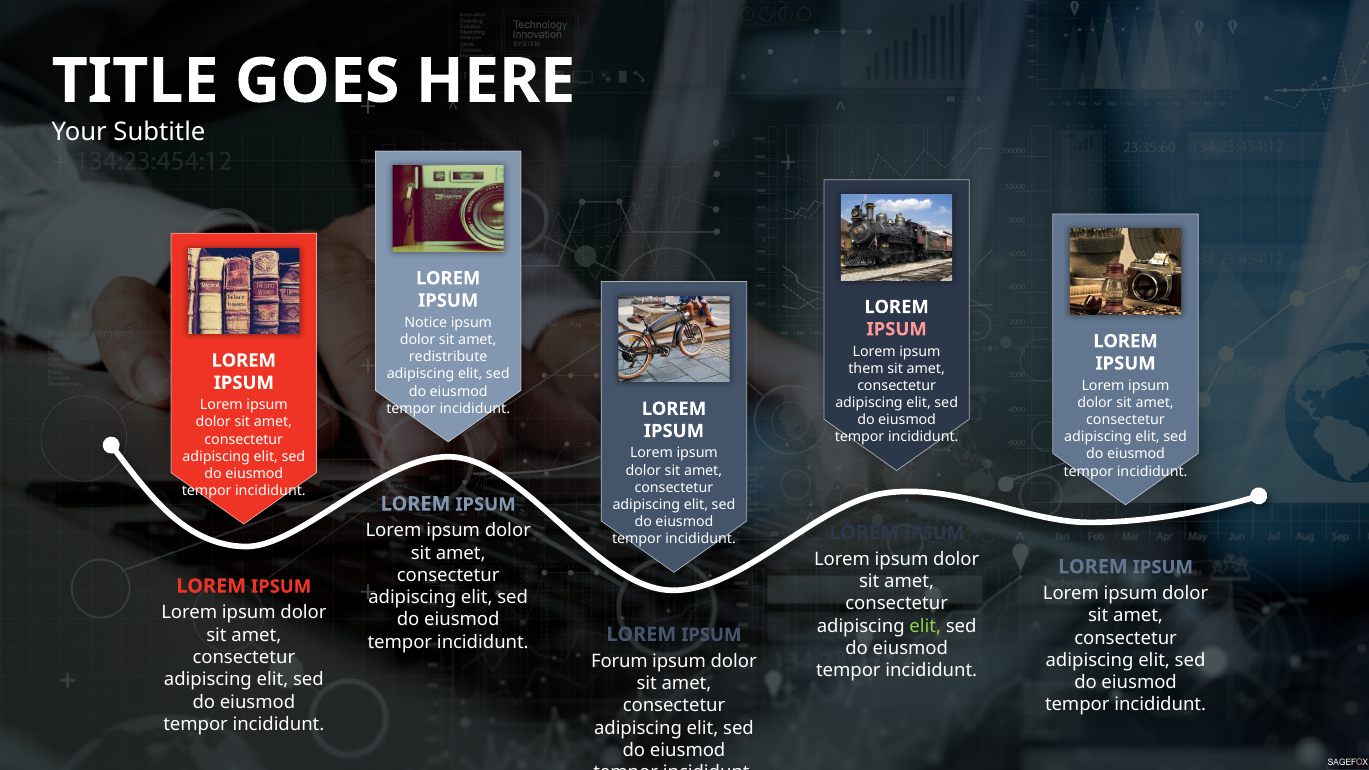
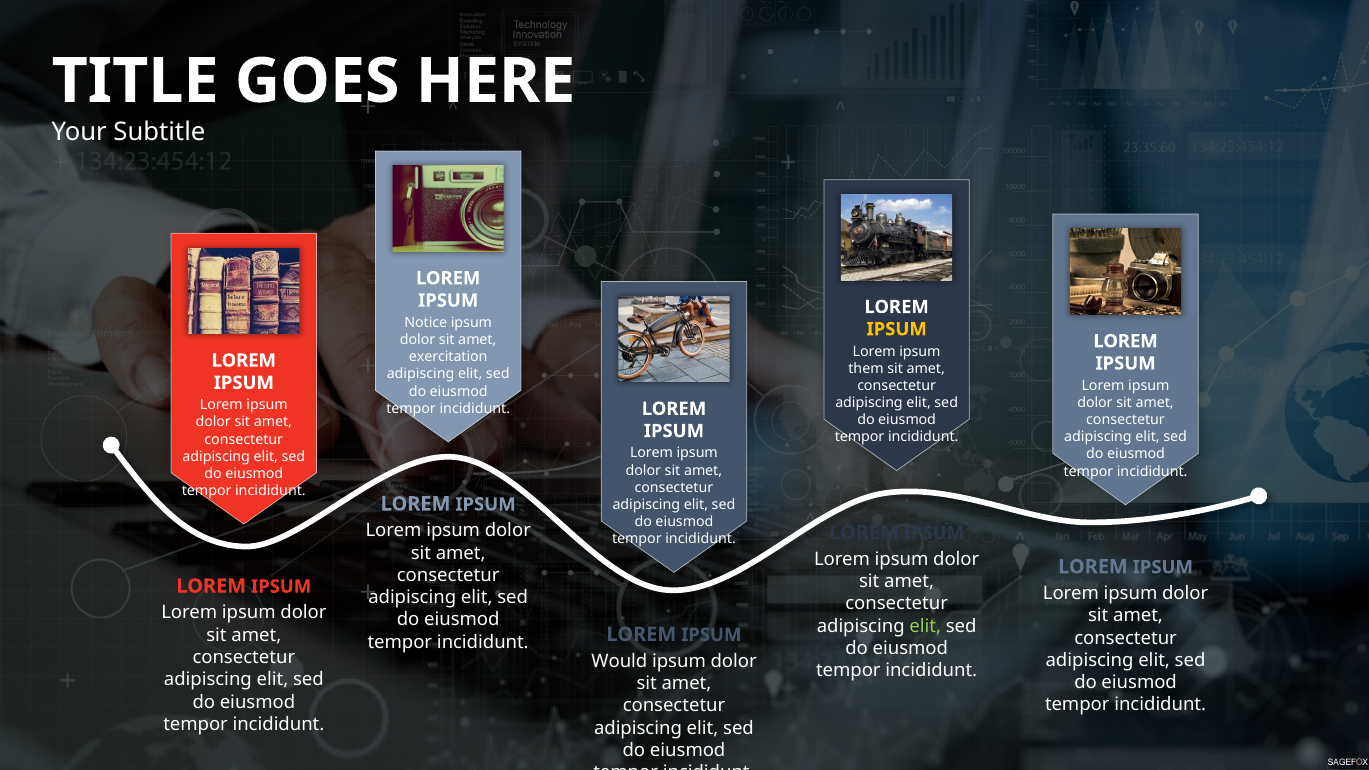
IPSUM at (897, 329) colour: pink -> yellow
redistribute: redistribute -> exercitation
Forum: Forum -> Would
